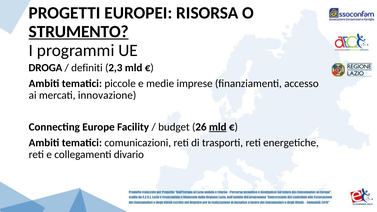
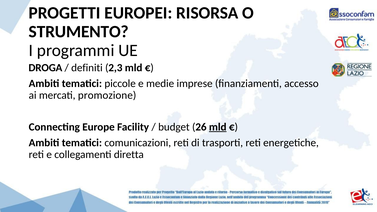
STRUMENTO underline: present -> none
innovazione: innovazione -> promozione
divario: divario -> diretta
